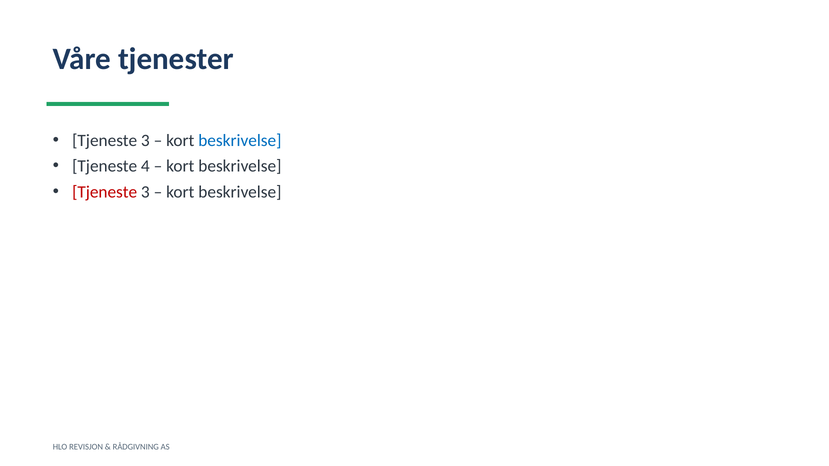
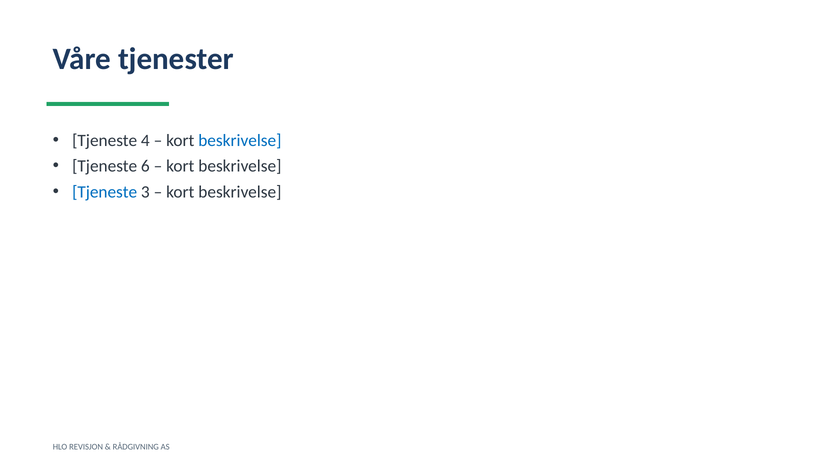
3 at (145, 140): 3 -> 4
4: 4 -> 6
Tjeneste at (105, 192) colour: red -> blue
